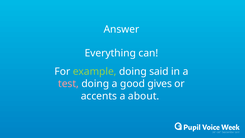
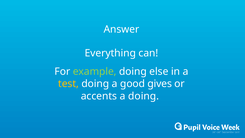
said: said -> else
test colour: pink -> yellow
a about: about -> doing
